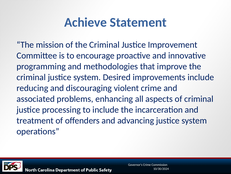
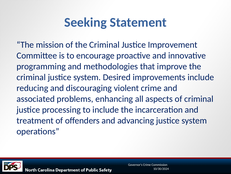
Achieve: Achieve -> Seeking
